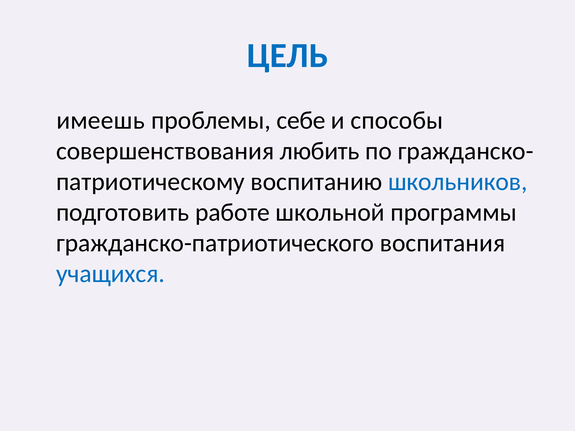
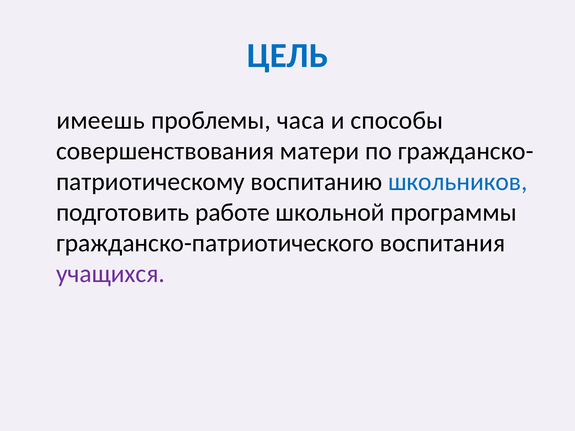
себе: себе -> часа
любить: любить -> матери
учащихся colour: blue -> purple
